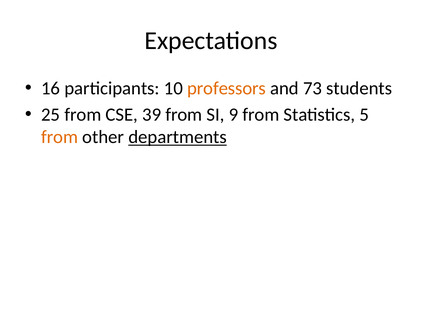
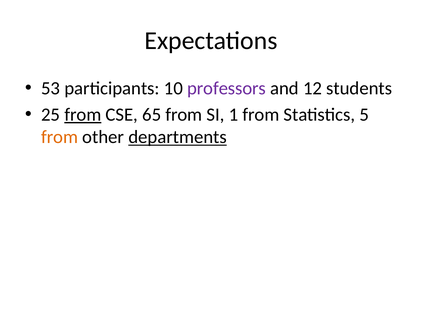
16: 16 -> 53
professors colour: orange -> purple
73: 73 -> 12
from at (83, 115) underline: none -> present
39: 39 -> 65
9: 9 -> 1
